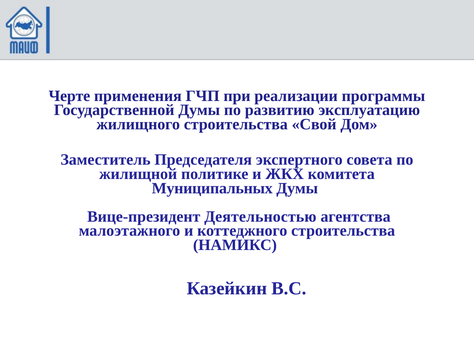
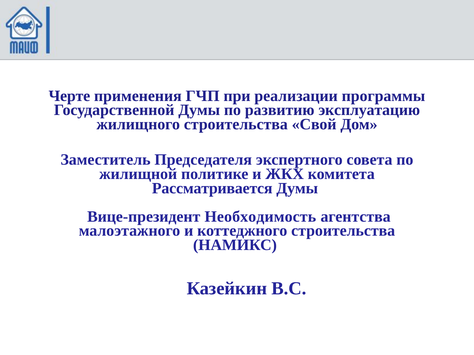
Муниципальных: Муниципальных -> Рассматривается
Деятельностью: Деятельностью -> Необходимость
